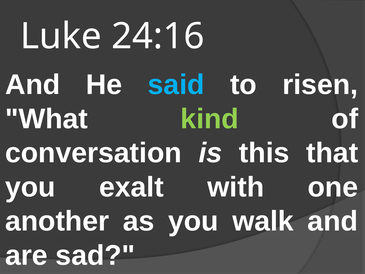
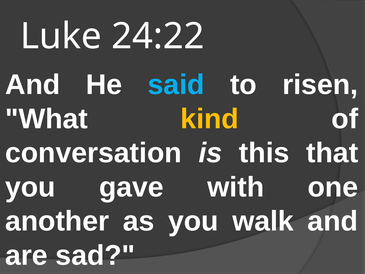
24:16: 24:16 -> 24:22
kind colour: light green -> yellow
exalt: exalt -> gave
